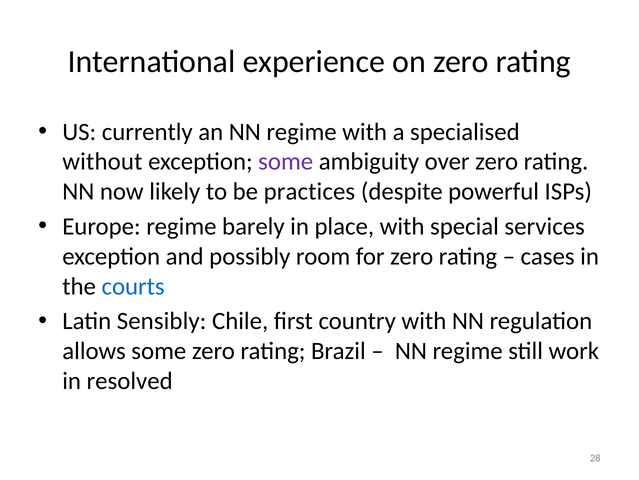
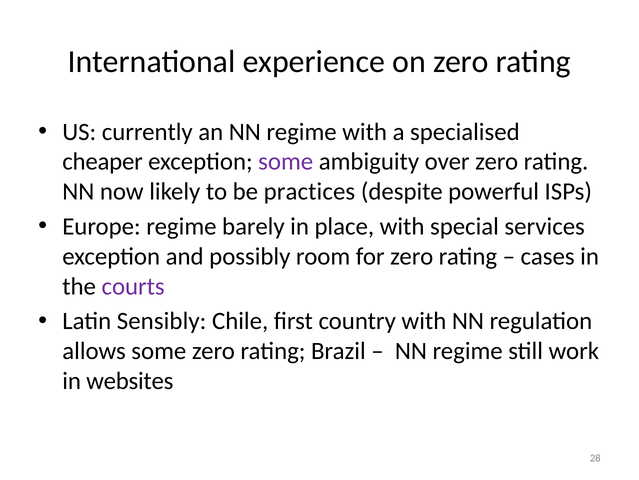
without: without -> cheaper
courts colour: blue -> purple
resolved: resolved -> websites
